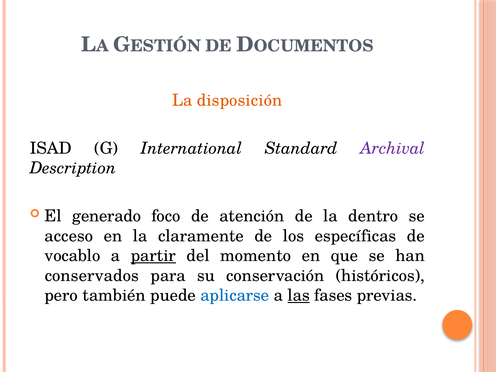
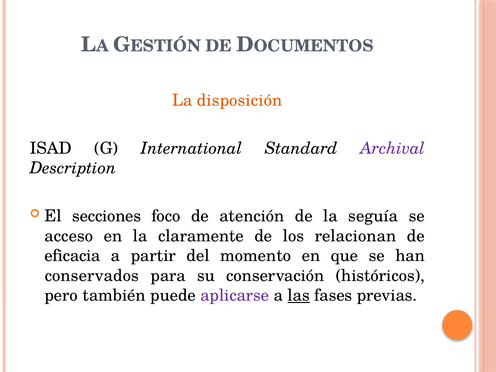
generado: generado -> secciones
dentro: dentro -> seguía
específicas: específicas -> relacionan
vocablo: vocablo -> eficacia
partir underline: present -> none
aplicarse colour: blue -> purple
